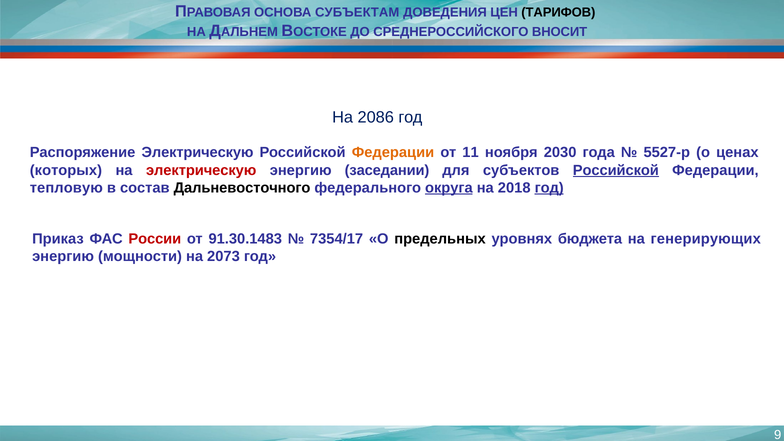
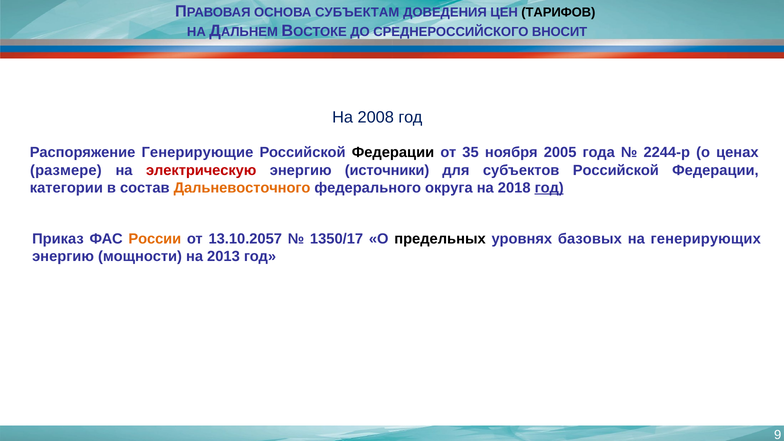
2086: 2086 -> 2008
Распоряжение Электрическую: Электрическую -> Генерирующие
Федерации at (393, 153) colour: orange -> black
11: 11 -> 35
2030: 2030 -> 2005
5527-р: 5527-р -> 2244-р
которых: которых -> размере
заседании: заседании -> источники
Российской at (616, 170) underline: present -> none
тепловую: тепловую -> категории
Дальневосточного colour: black -> orange
округа underline: present -> none
России colour: red -> orange
91.30.1483: 91.30.1483 -> 13.10.2057
7354/17: 7354/17 -> 1350/17
бюджета: бюджета -> базовых
2073: 2073 -> 2013
